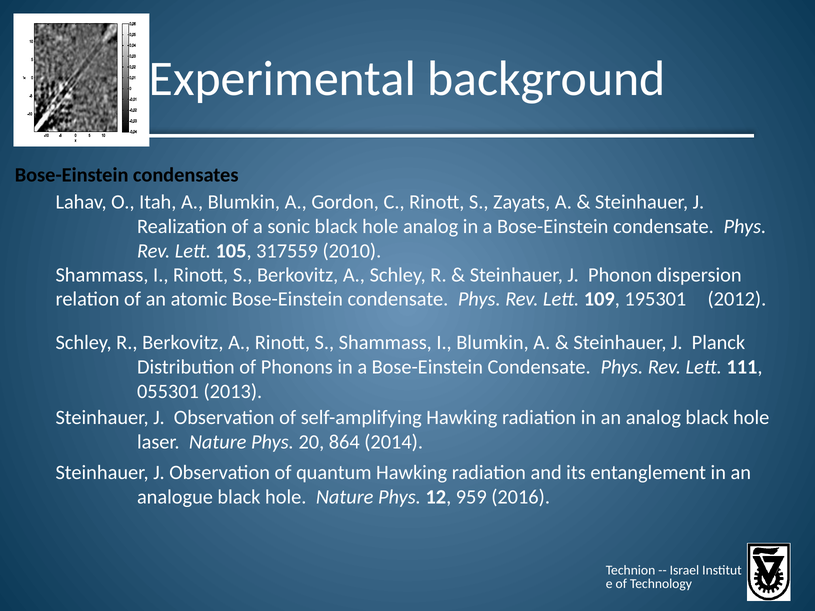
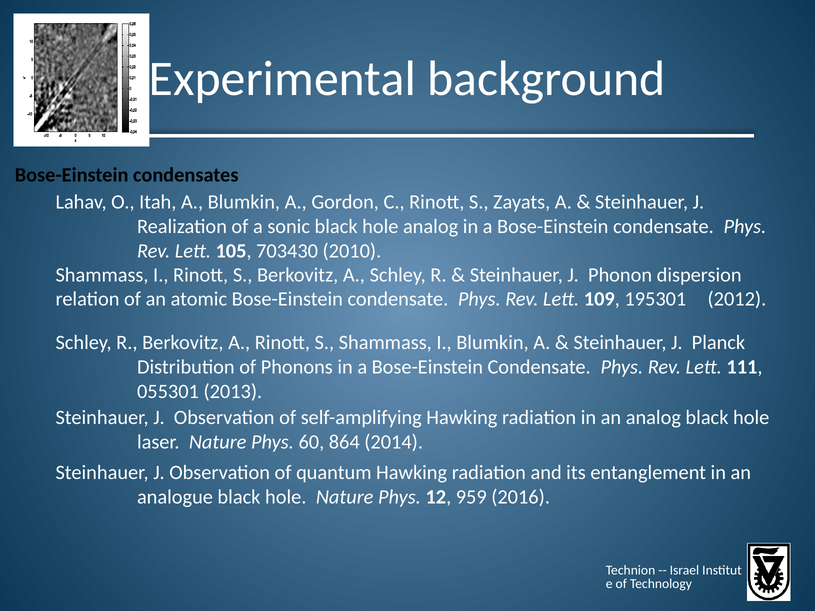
317559: 317559 -> 703430
20: 20 -> 60
